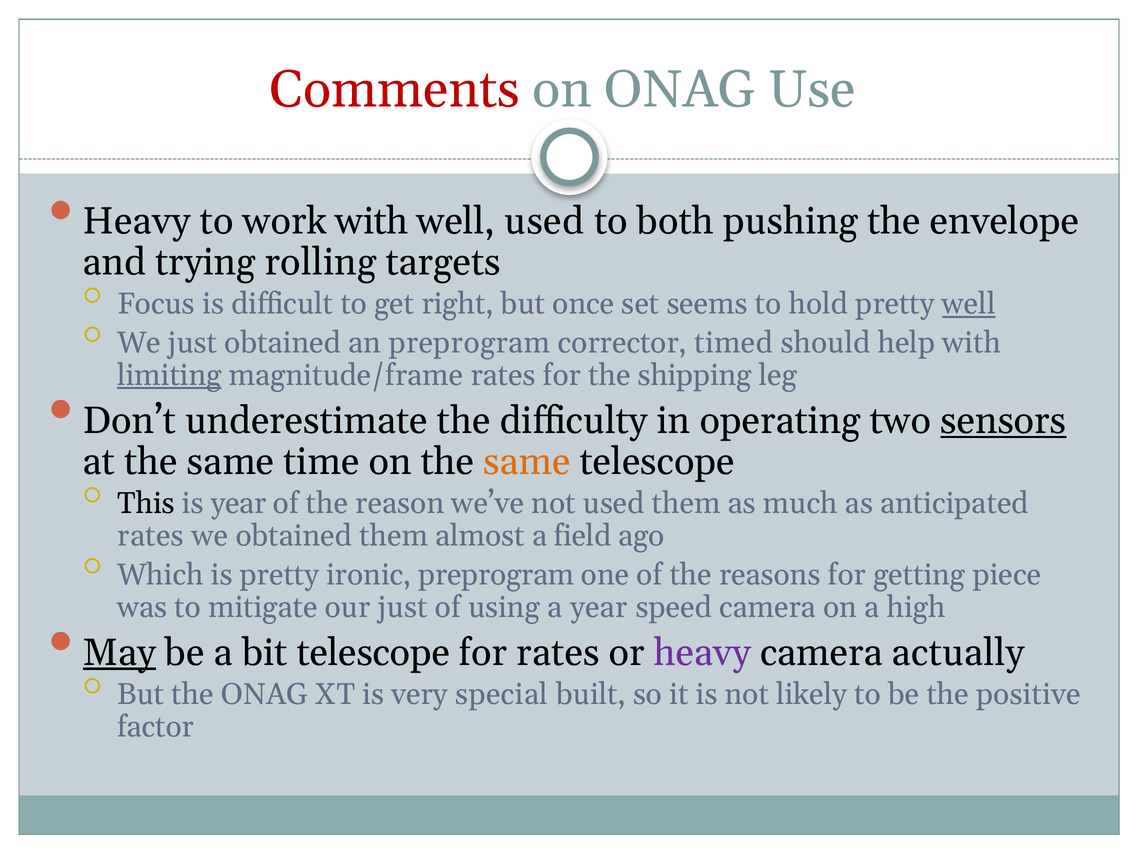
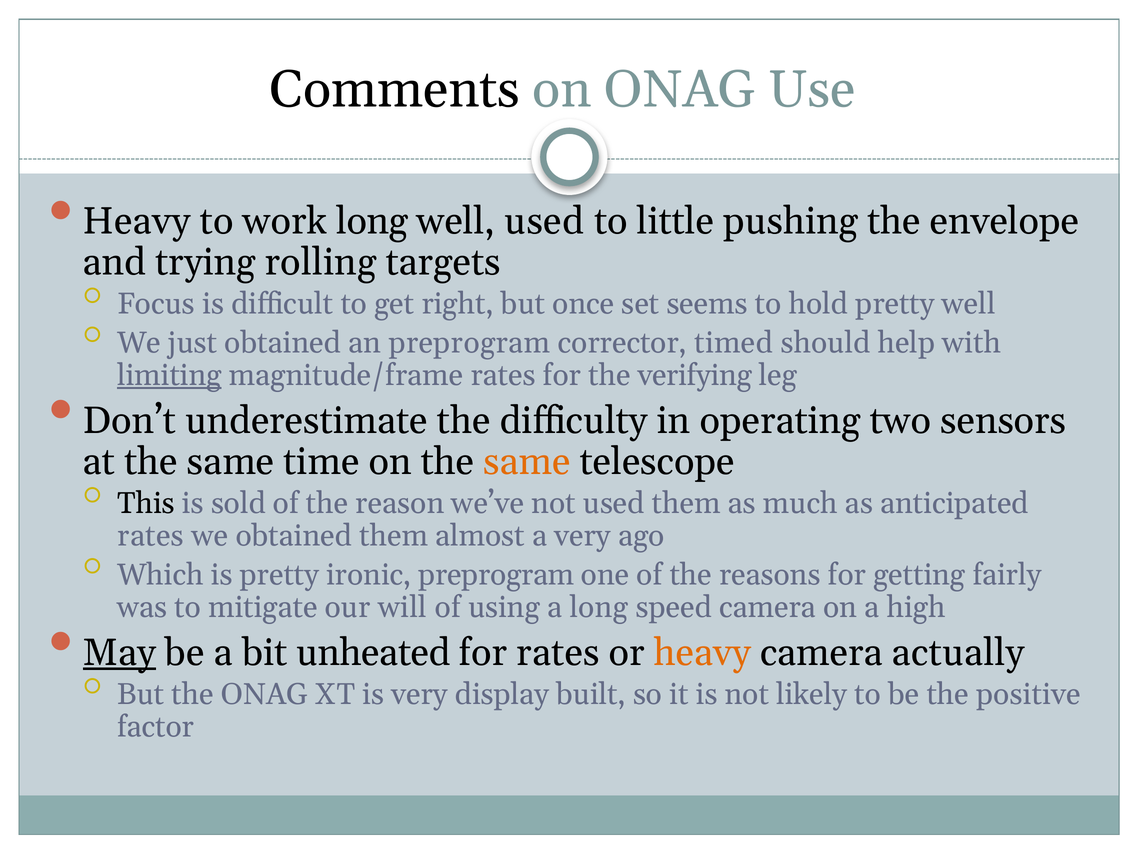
Comments colour: red -> black
work with: with -> long
both: both -> little
well at (969, 304) underline: present -> none
shipping: shipping -> verifying
sensors underline: present -> none
is year: year -> sold
a field: field -> very
piece: piece -> fairly
our just: just -> will
a year: year -> long
bit telescope: telescope -> unheated
heavy at (702, 653) colour: purple -> orange
special: special -> display
